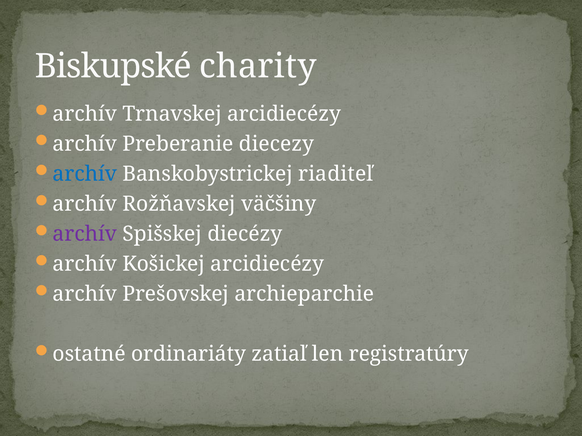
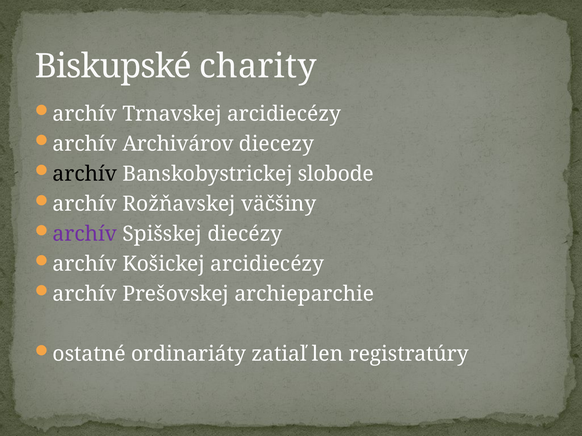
Preberanie: Preberanie -> Archivárov
archív at (85, 174) colour: blue -> black
riaditeľ: riaditeľ -> slobode
